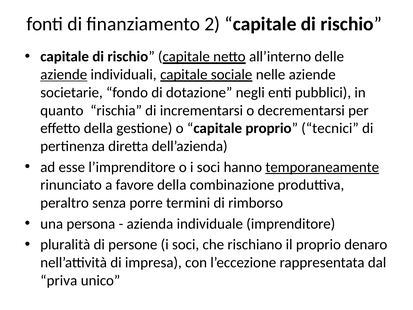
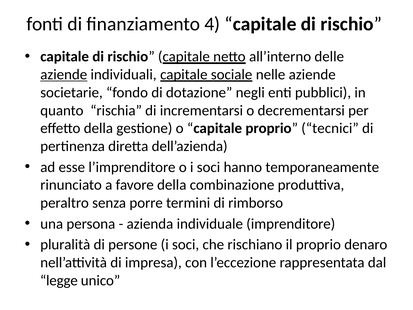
2: 2 -> 4
temporaneamente underline: present -> none
priva: priva -> legge
